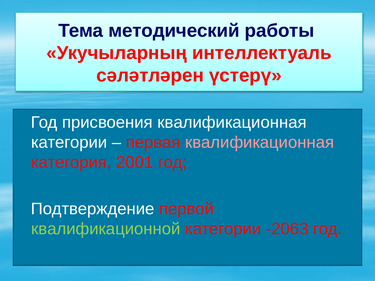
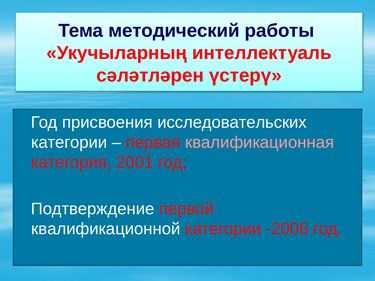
присвоения квалификационная: квалификационная -> исследовательских
квалификационной colour: light green -> white
-2063: -2063 -> -2006
